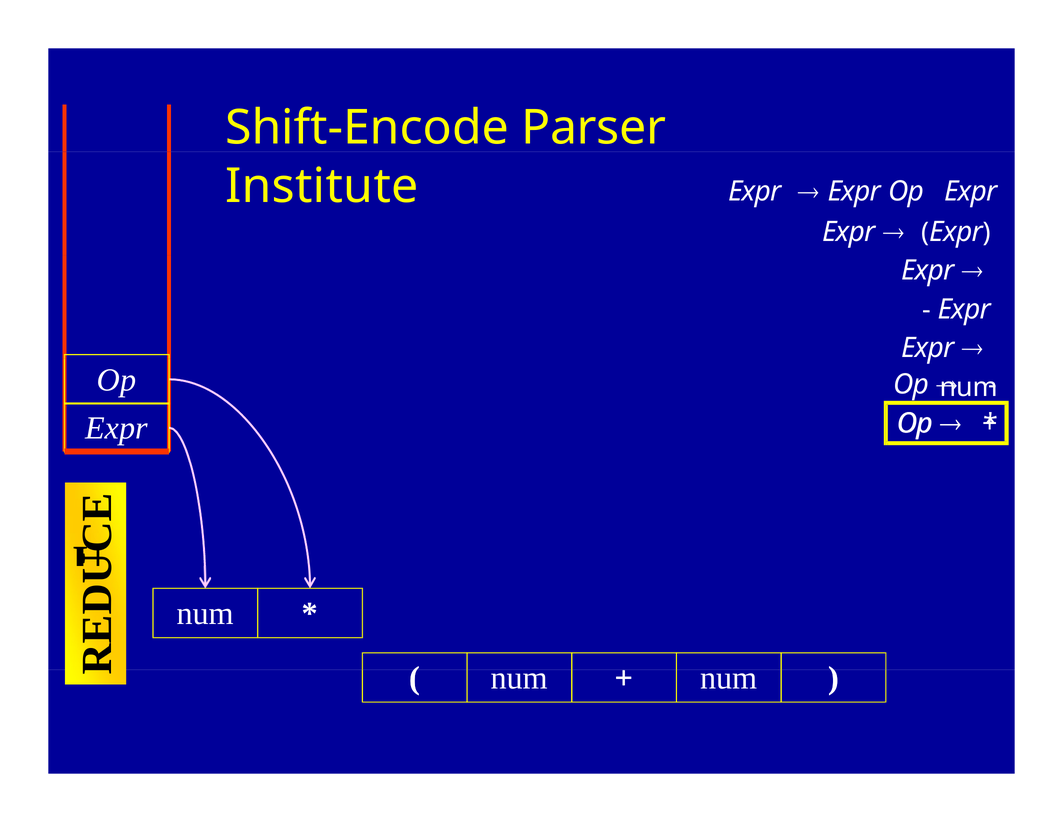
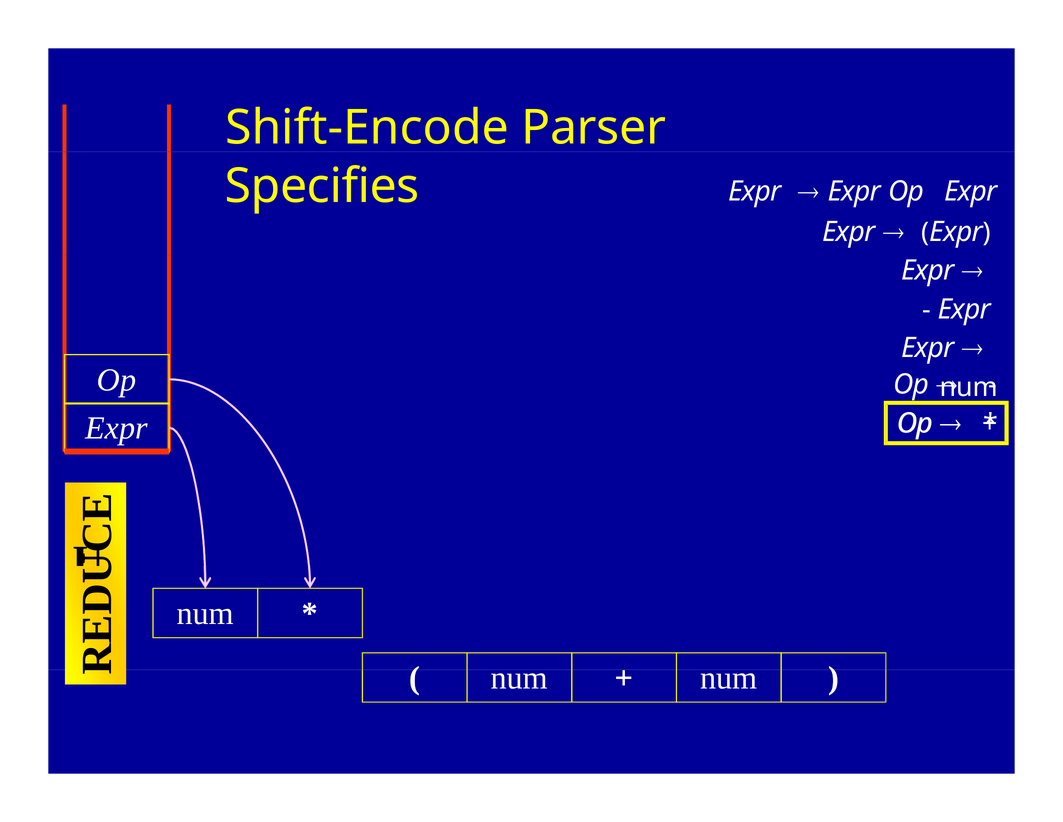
Institute: Institute -> Specifies
